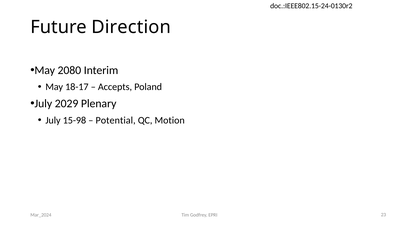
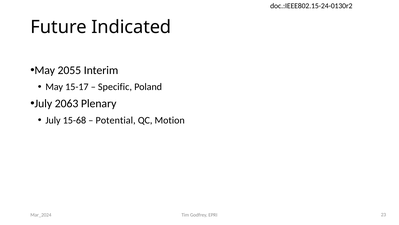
Direction: Direction -> Indicated
2080: 2080 -> 2055
18-17: 18-17 -> 15-17
Accepts: Accepts -> Specific
2029: 2029 -> 2063
15-98: 15-98 -> 15-68
